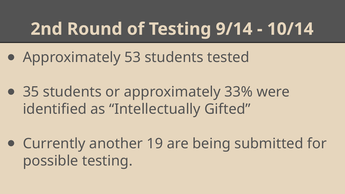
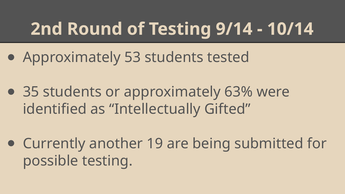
33%: 33% -> 63%
